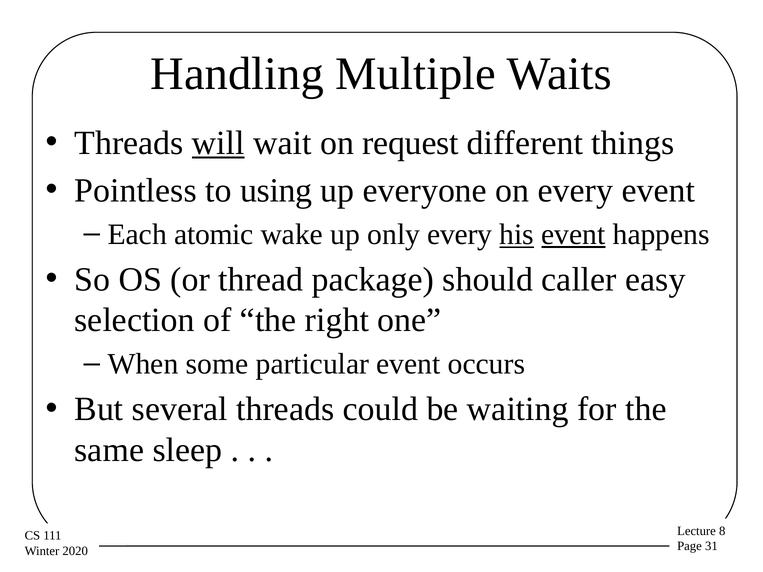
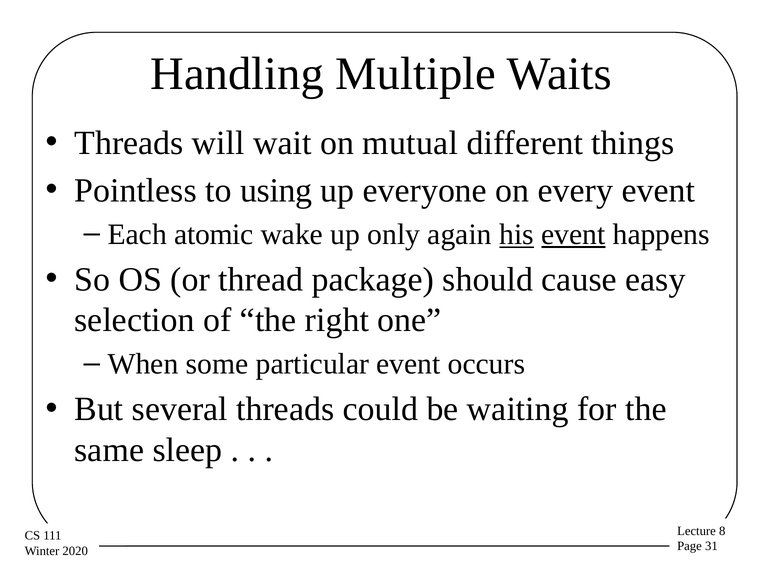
will underline: present -> none
request: request -> mutual
only every: every -> again
caller: caller -> cause
